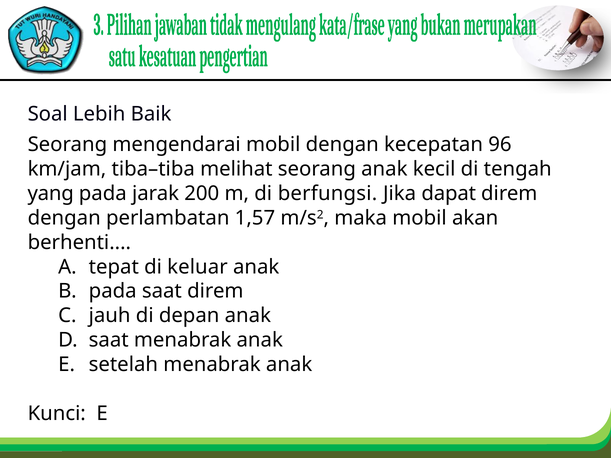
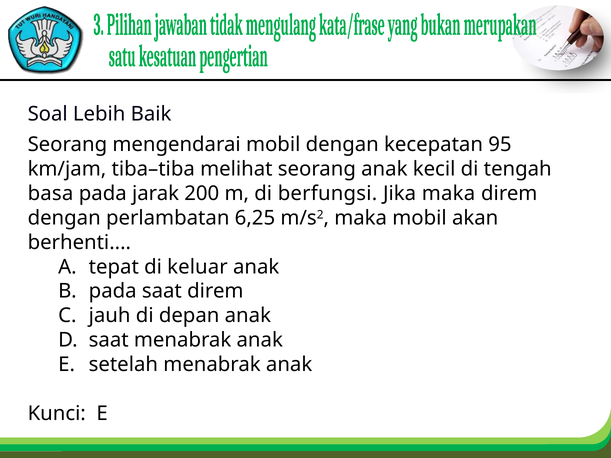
96: 96 -> 95
yang: yang -> basa
Jika dapat: dapat -> maka
1,57: 1,57 -> 6,25
